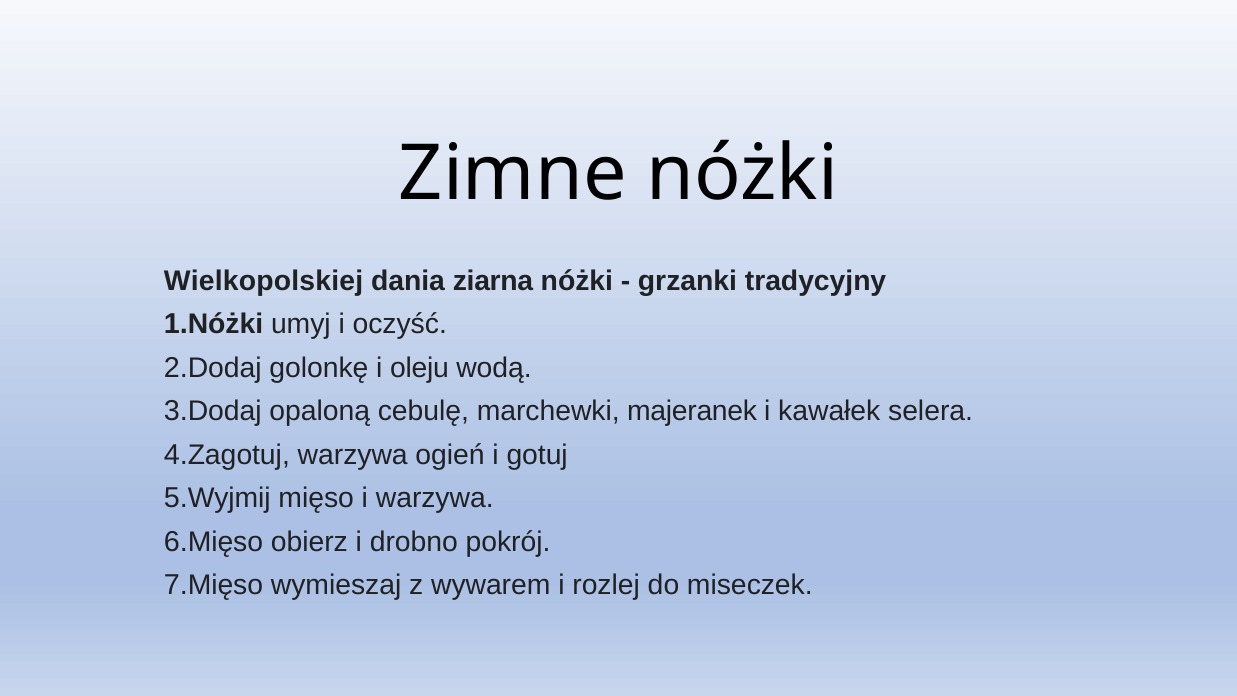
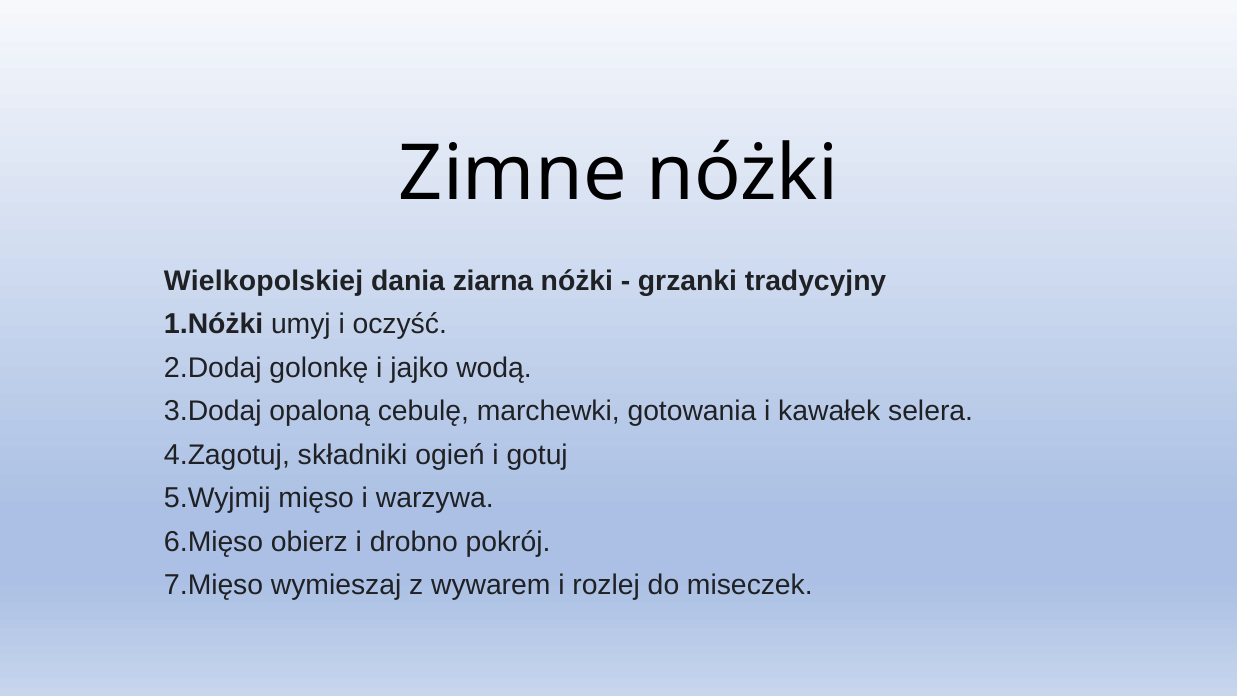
oleju: oleju -> jajko
majeranek: majeranek -> gotowania
warzywa at (353, 455): warzywa -> składniki
